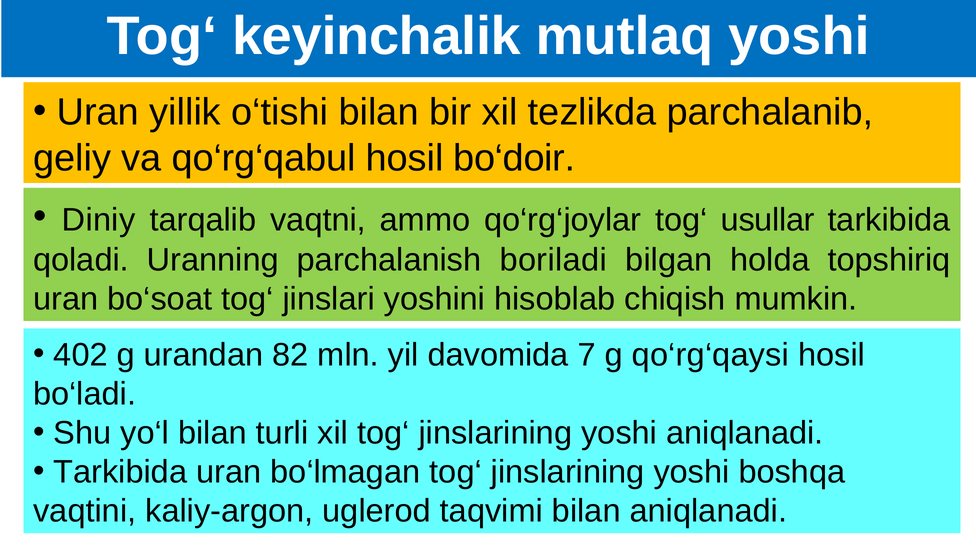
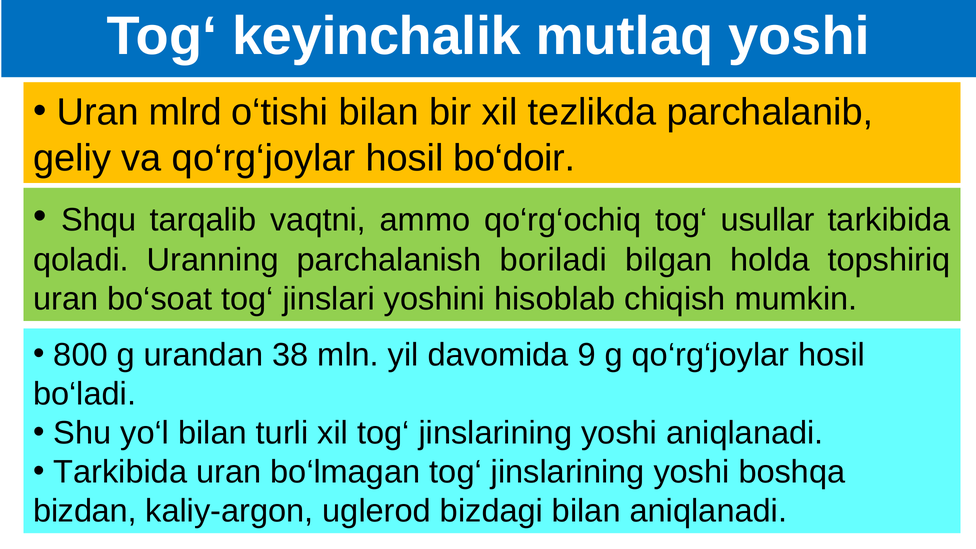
yillik: yillik -> mlrd
va qo‘rg‘qabul: qo‘rg‘qabul -> qo‘rg‘joylar
Diniy: Diniy -> Shqu
qo‘rg‘joylar: qo‘rg‘joylar -> qo‘rg‘ochiq
402: 402 -> 800
82: 82 -> 38
7: 7 -> 9
g qo‘rg‘qaysi: qo‘rg‘qaysi -> qo‘rg‘joylar
vaqtini: vaqtini -> bizdan
taqvimi: taqvimi -> bizdagi
